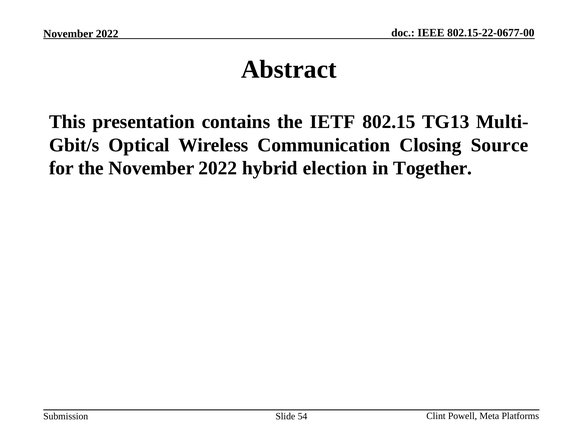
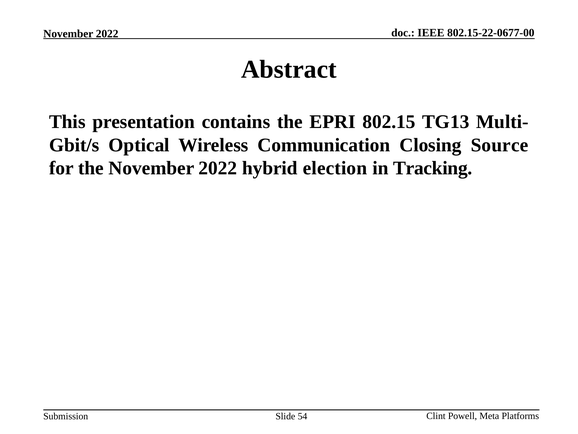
IETF: IETF -> EPRI
Together: Together -> Tracking
